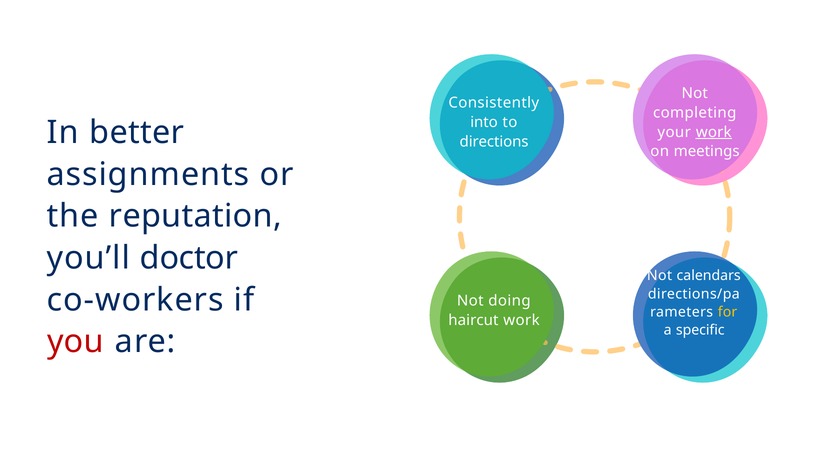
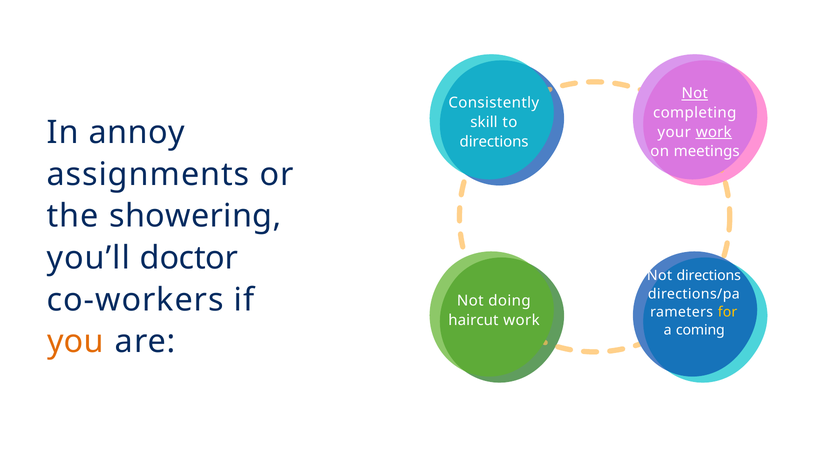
Not at (695, 93) underline: none -> present
into: into -> skill
better: better -> annoy
reputation: reputation -> showering
Not calendars: calendars -> directions
specific: specific -> coming
you colour: red -> orange
